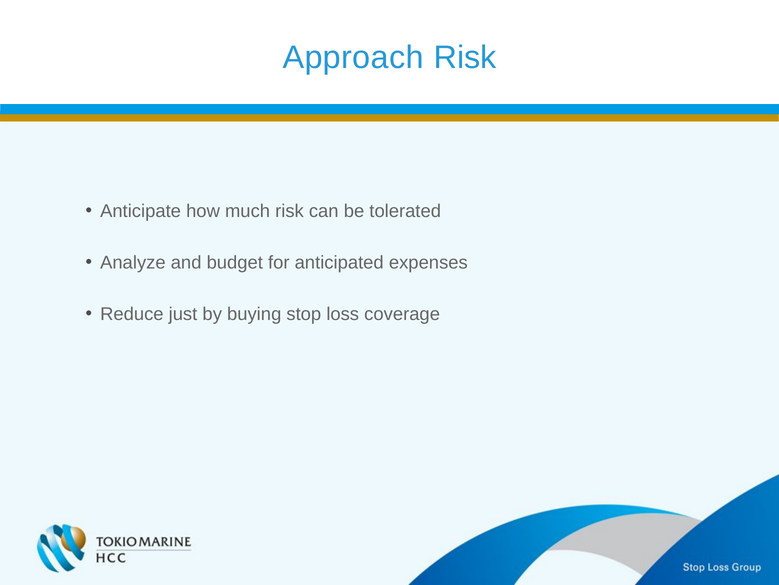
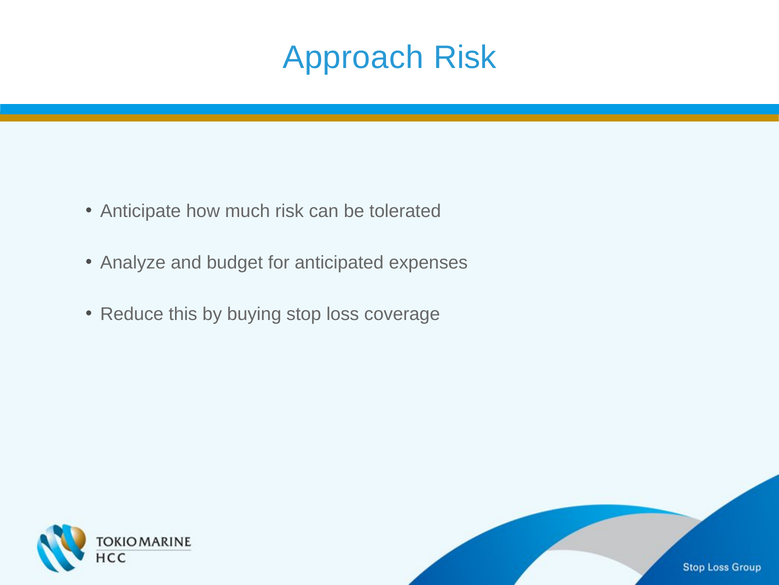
just: just -> this
